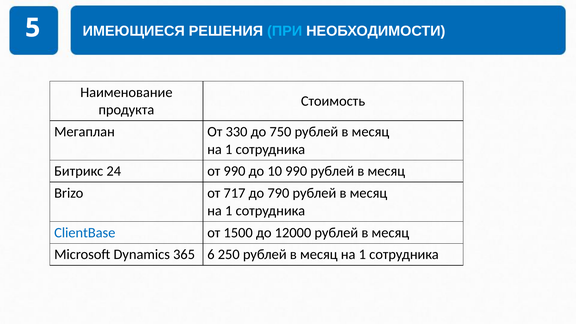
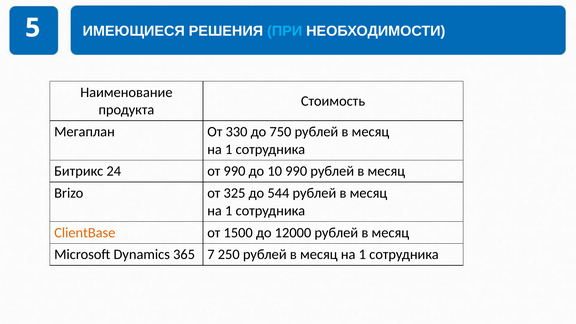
717: 717 -> 325
790: 790 -> 544
ClientBase colour: blue -> orange
6: 6 -> 7
